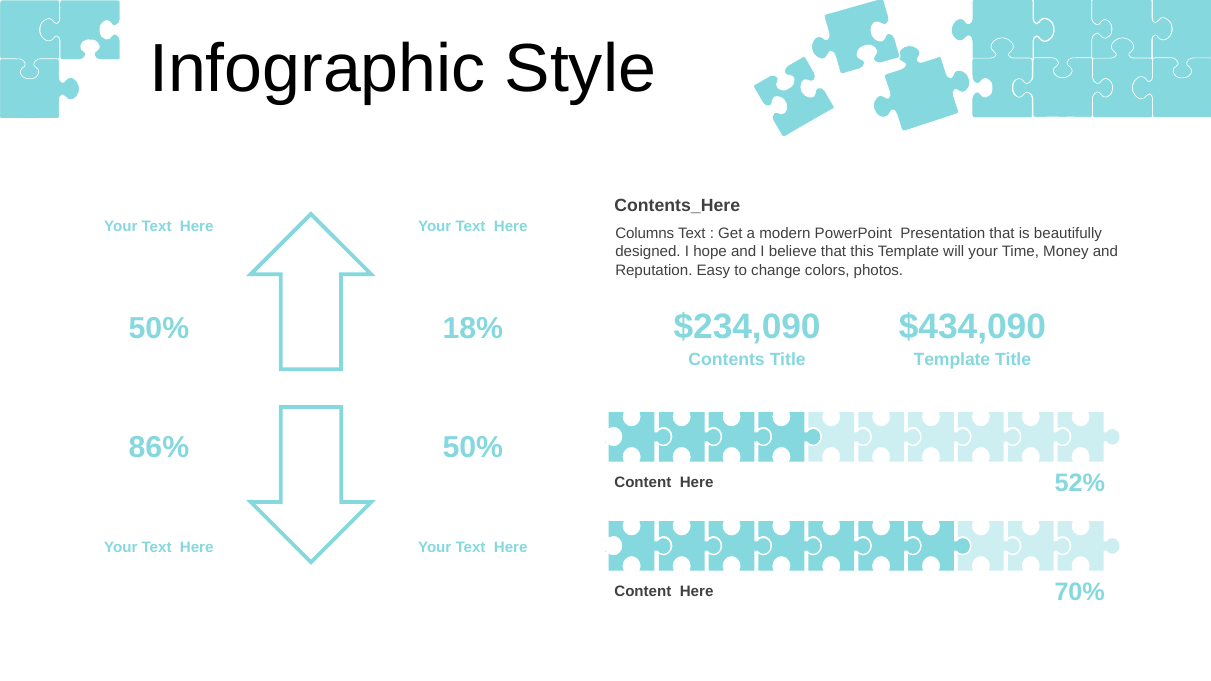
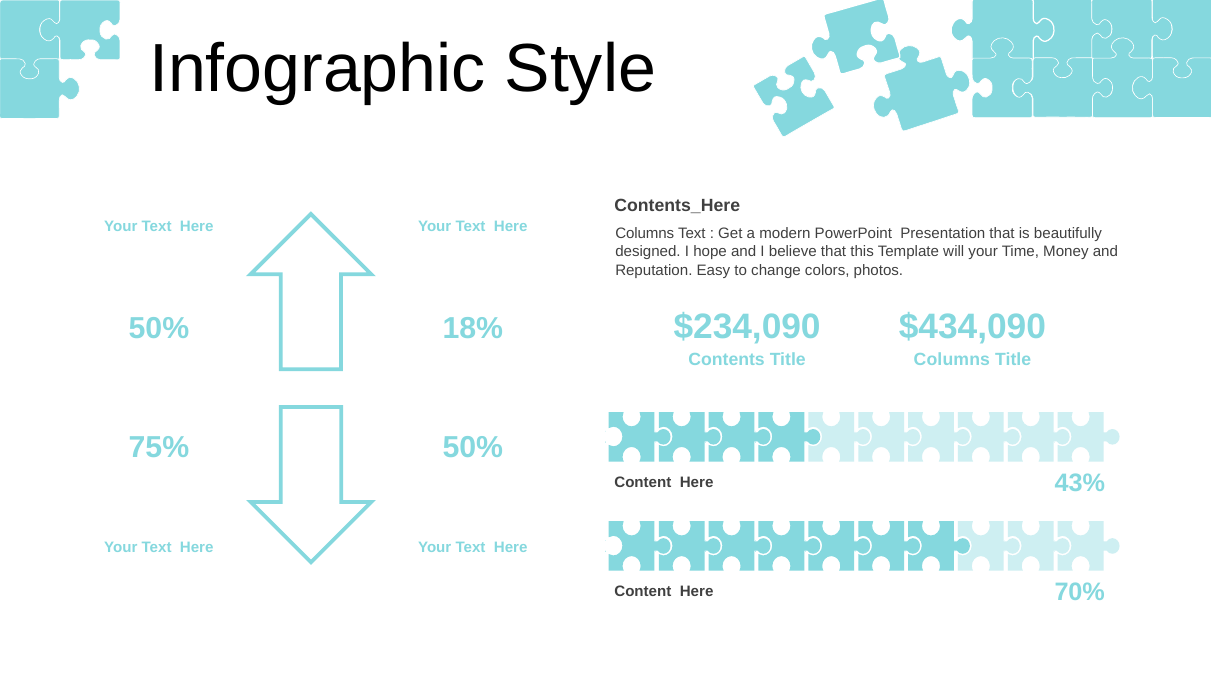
Template at (952, 360): Template -> Columns
86%: 86% -> 75%
52%: 52% -> 43%
